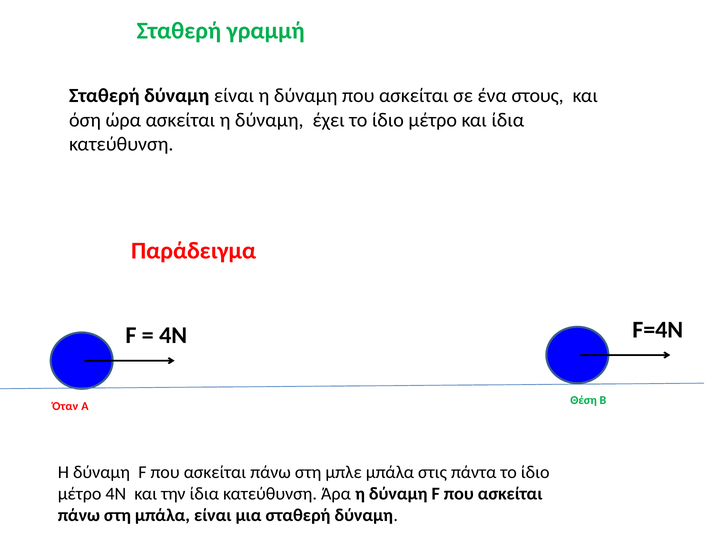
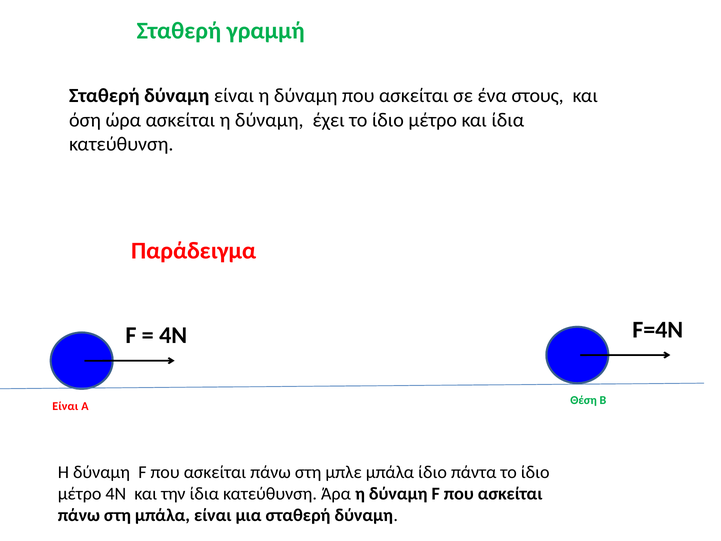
Όταν at (65, 406): Όταν -> Είναι
μπάλα στις: στις -> ίδιο
